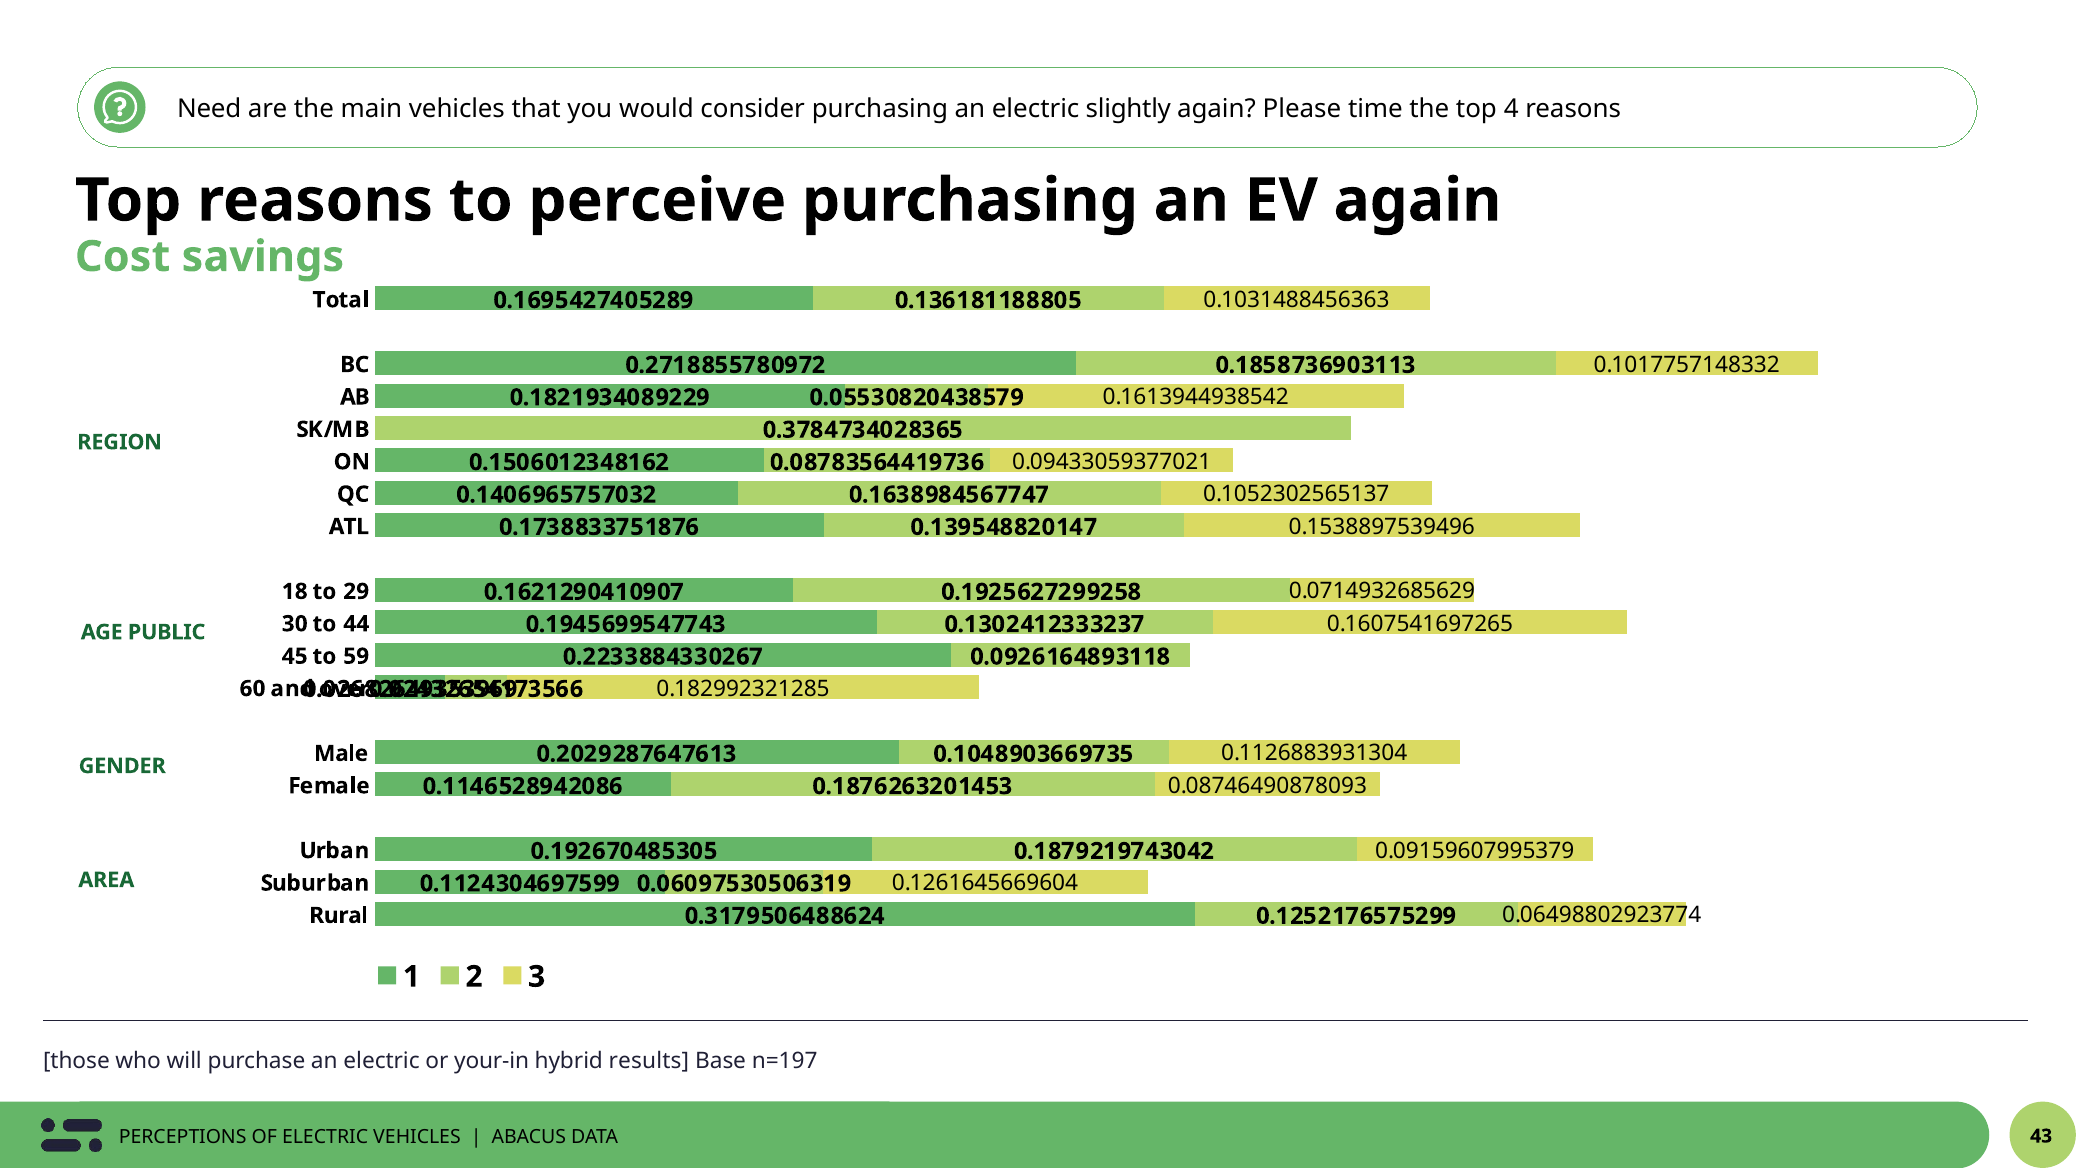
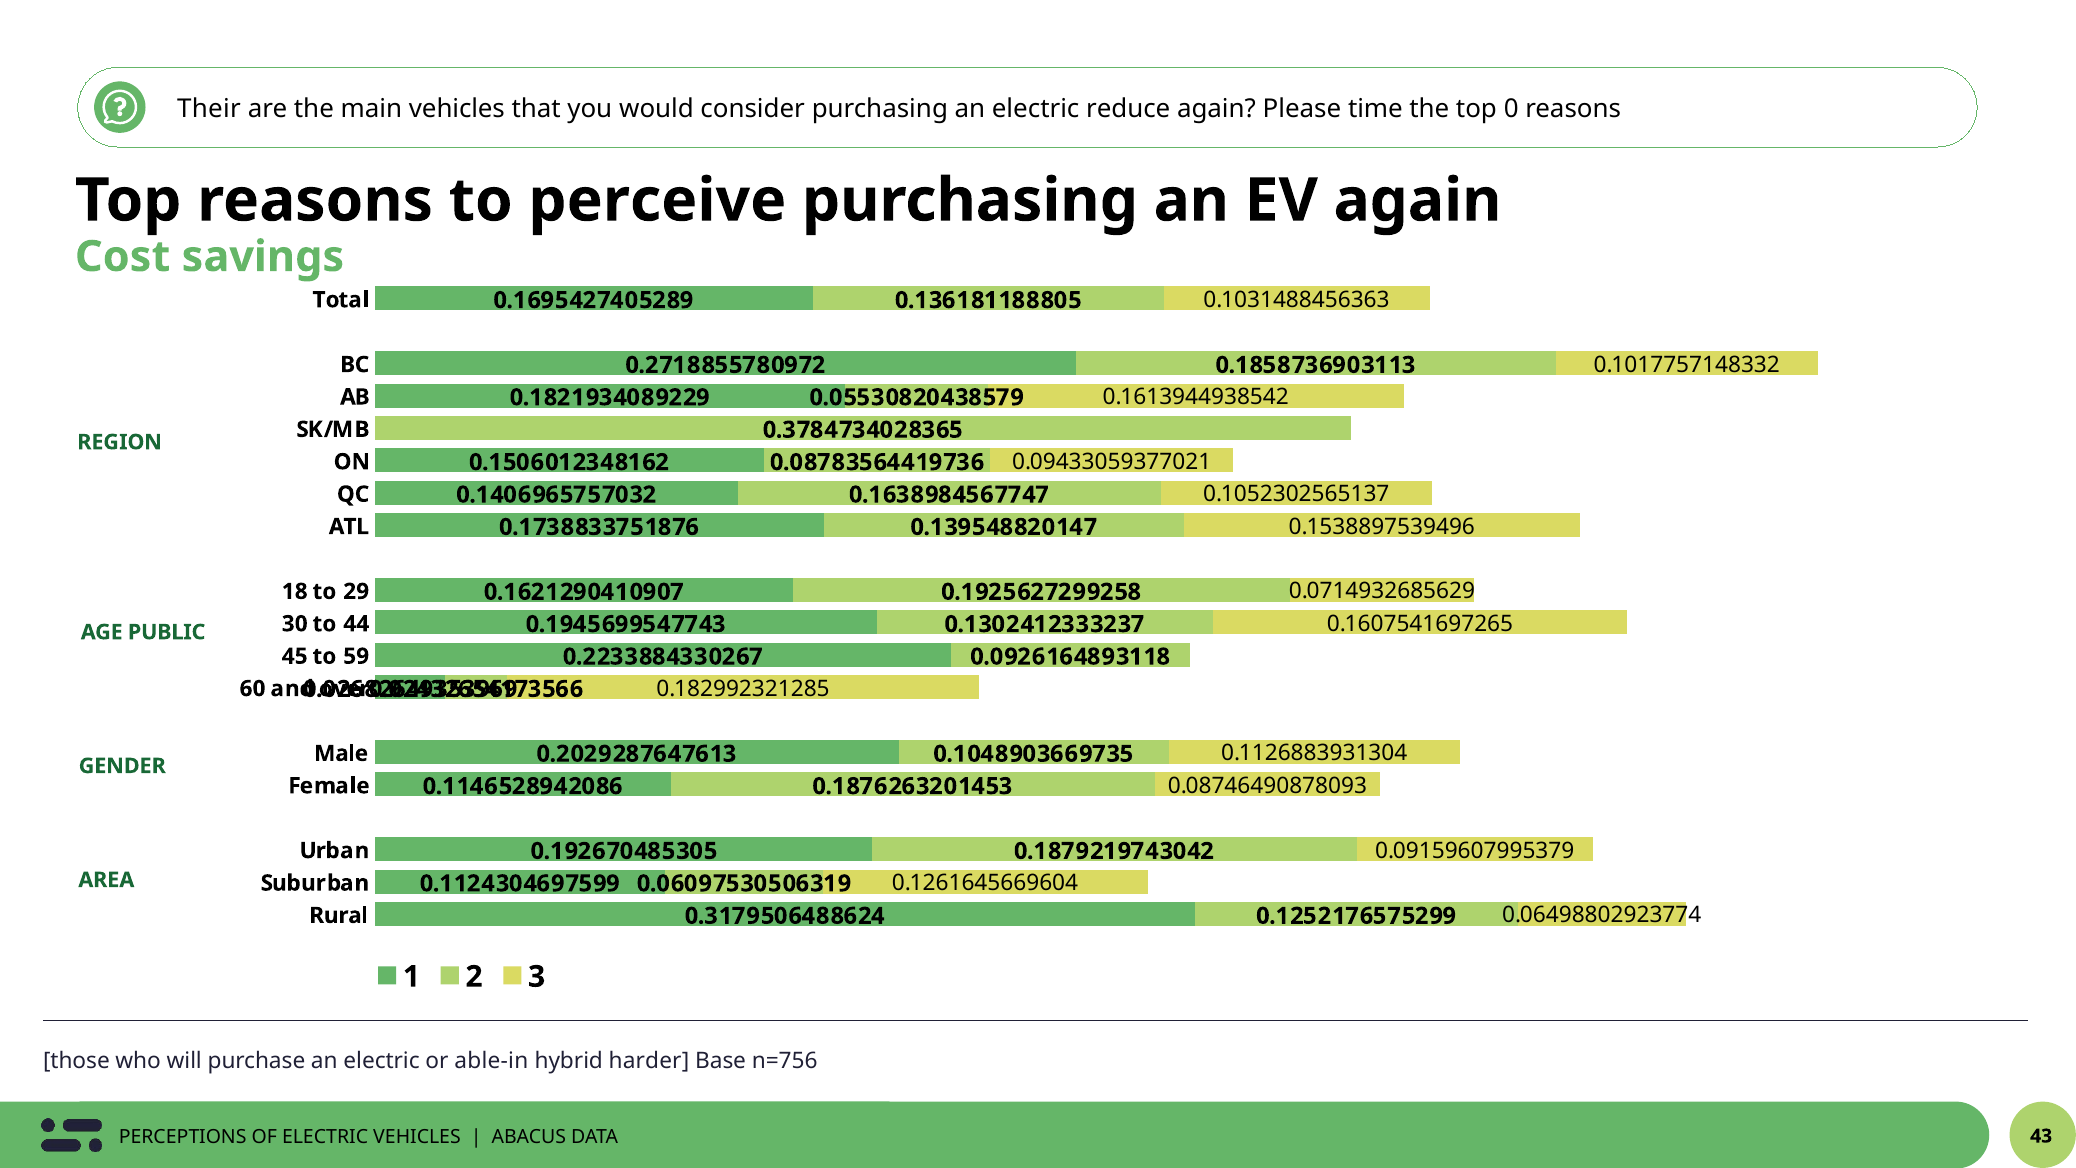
Need: Need -> Their
slightly: slightly -> reduce
4: 4 -> 0
your-in: your-in -> able-in
results: results -> harder
n=197: n=197 -> n=756
